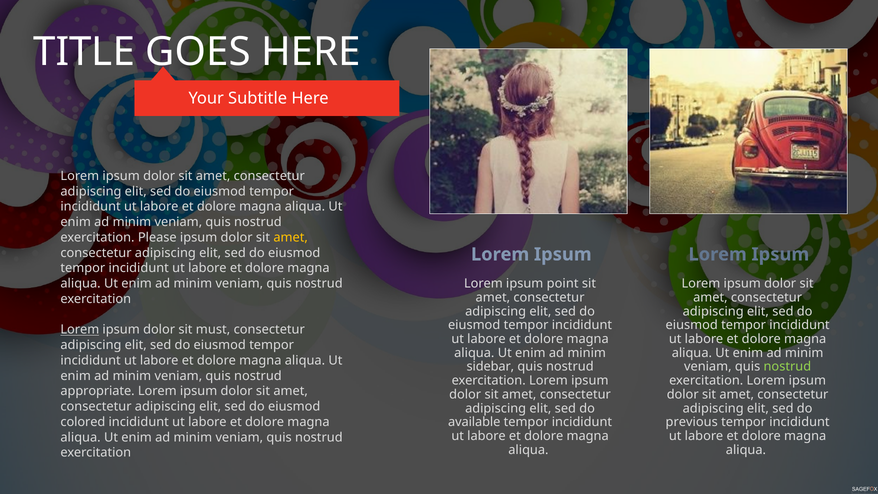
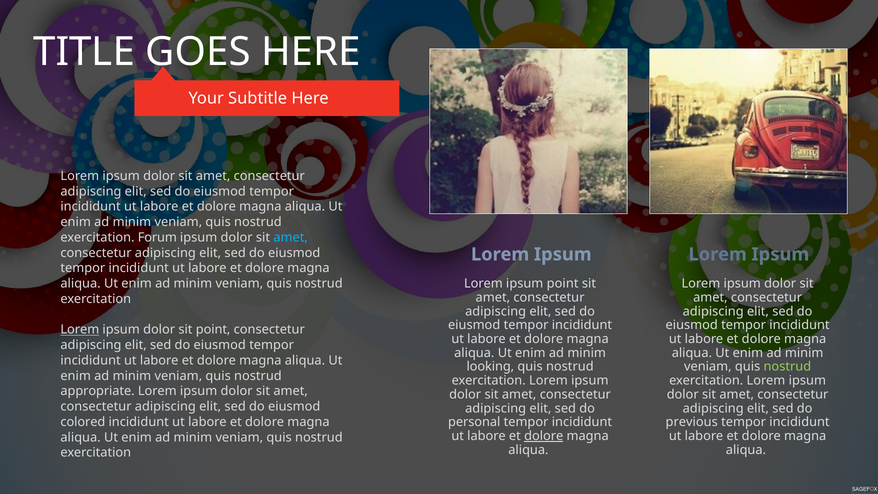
Please: Please -> Forum
amet at (291, 237) colour: yellow -> light blue
sit must: must -> point
sidebar: sidebar -> looking
available: available -> personal
dolore at (544, 436) underline: none -> present
